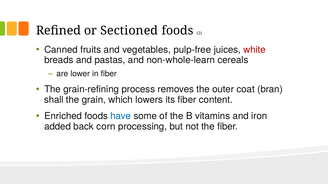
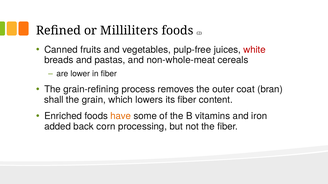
Sectioned: Sectioned -> Milliliters
non-whole-learn: non-whole-learn -> non-whole-meat
have colour: blue -> orange
